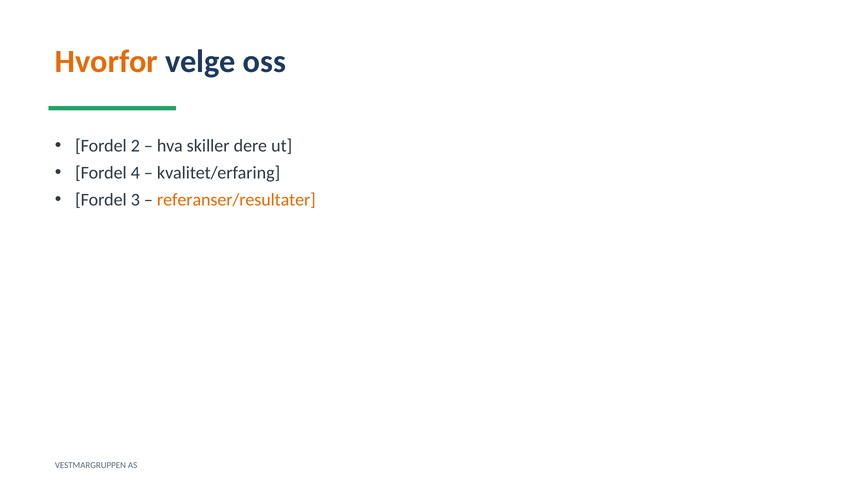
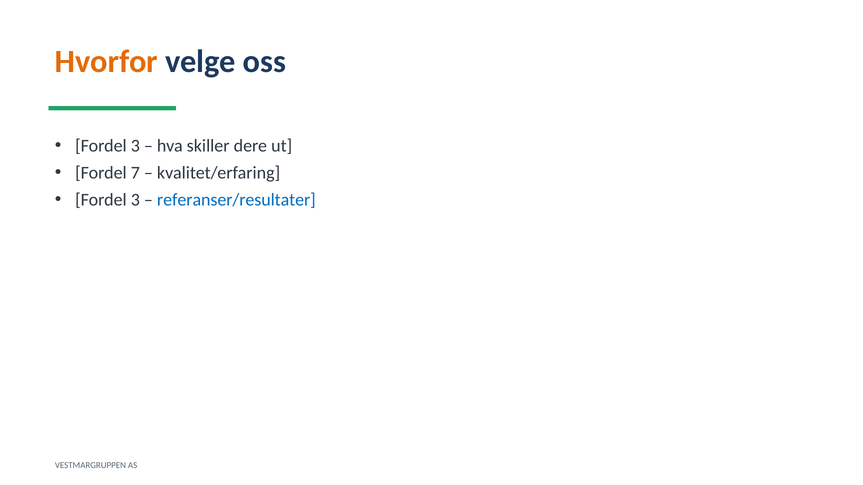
2 at (135, 146): 2 -> 3
4: 4 -> 7
referanser/resultater colour: orange -> blue
